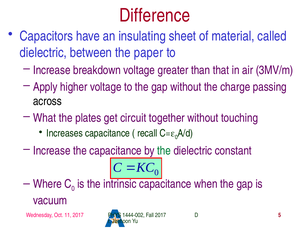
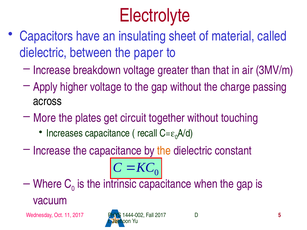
Difference: Difference -> Electrolyte
What: What -> More
the at (164, 151) colour: green -> orange
